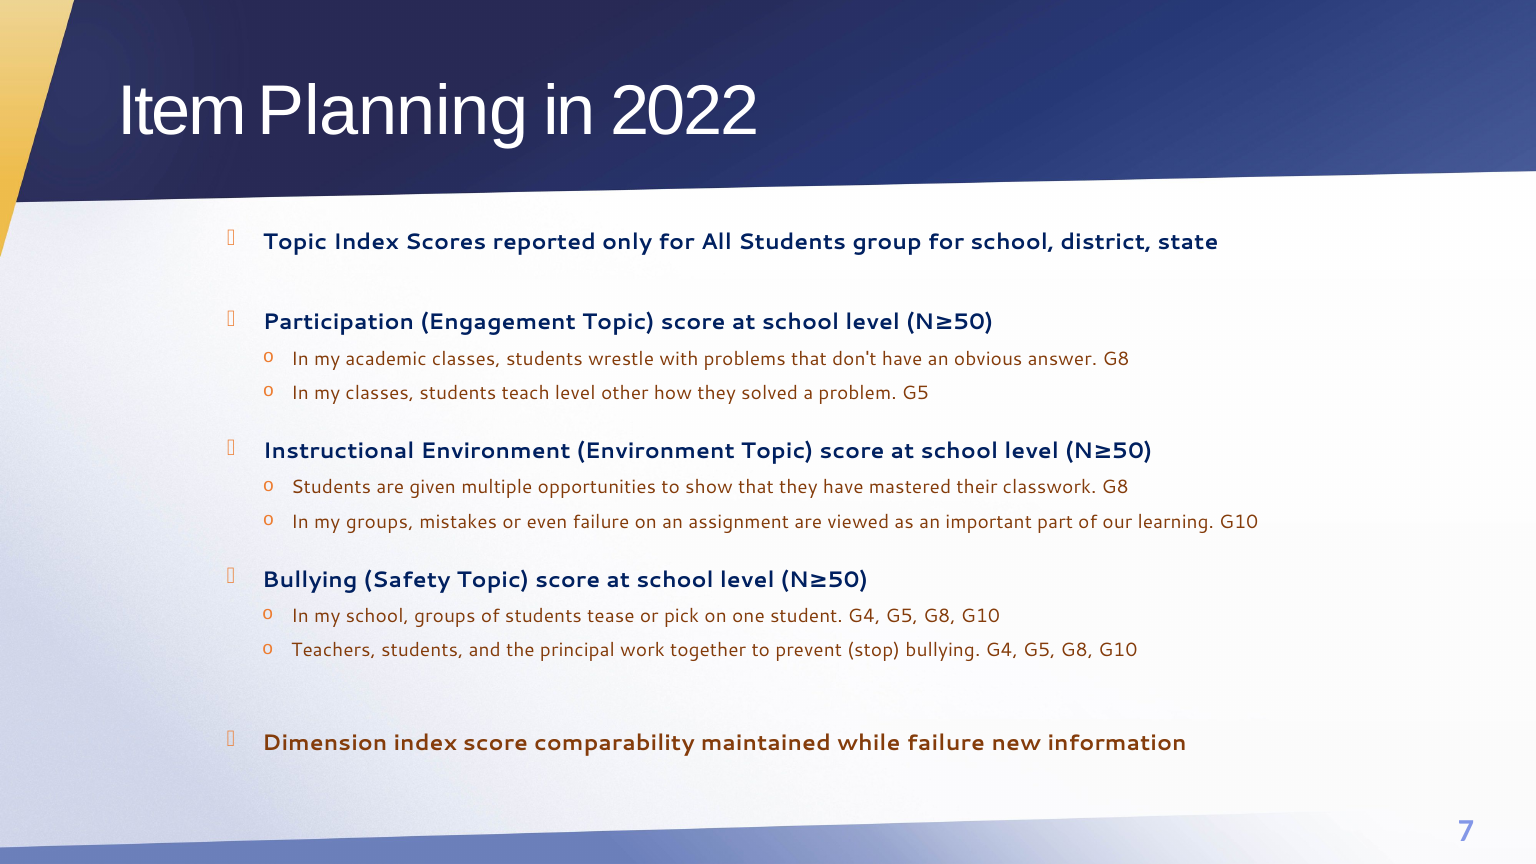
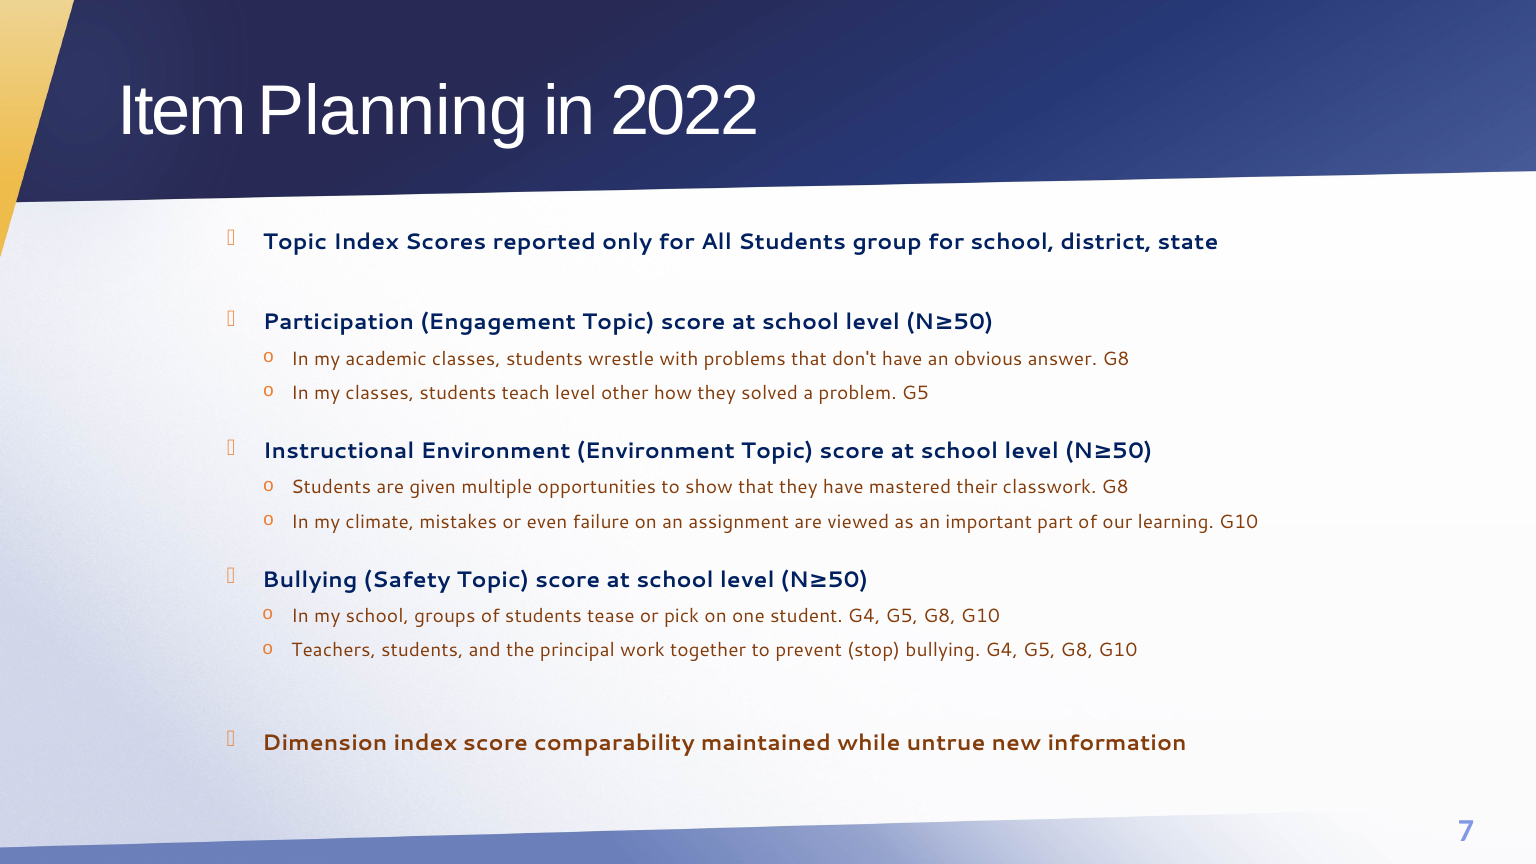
my groups: groups -> climate
while failure: failure -> untrue
